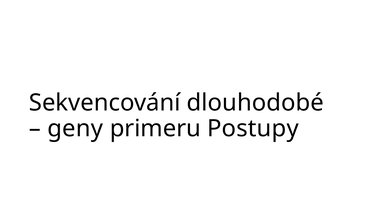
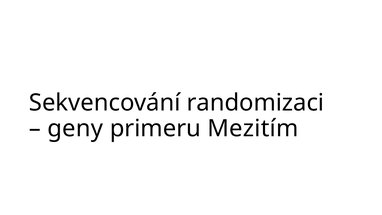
dlouhodobé: dlouhodobé -> randomizaci
Postupy: Postupy -> Mezitím
